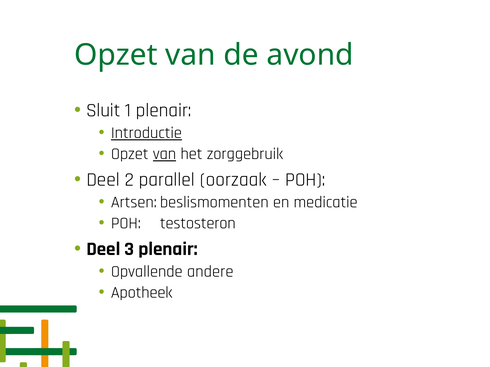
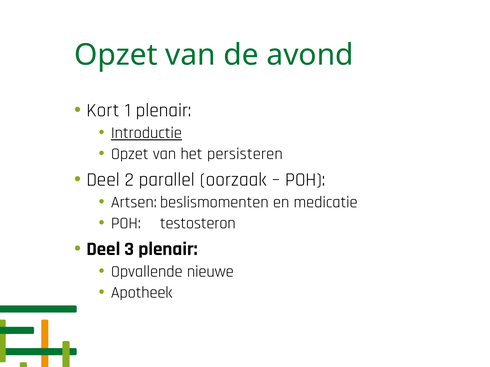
Sluit: Sluit -> Kort
van at (164, 154) underline: present -> none
zorggebruik: zorggebruik -> persisteren
andere: andere -> nieuwe
